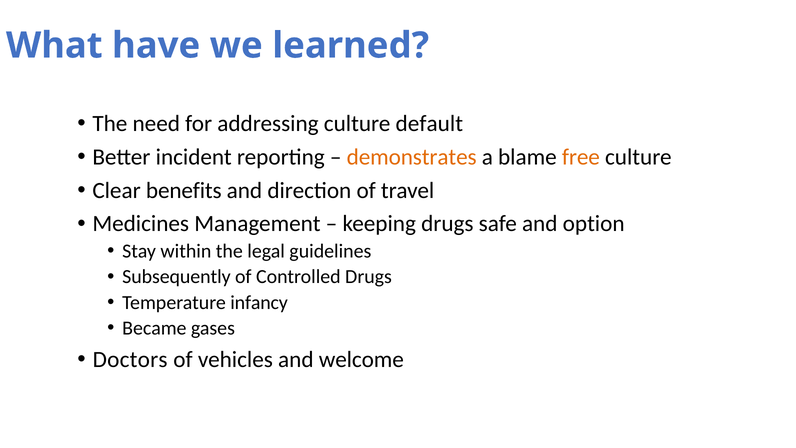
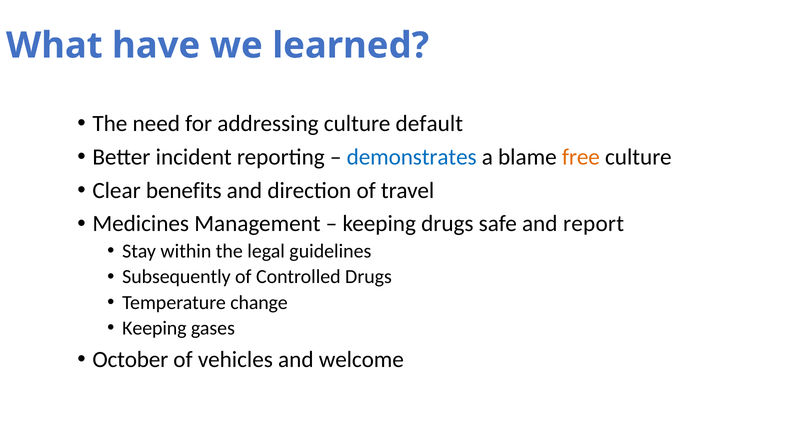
demonstrates colour: orange -> blue
option: option -> report
infancy: infancy -> change
Became at (154, 328): Became -> Keeping
Doctors: Doctors -> October
